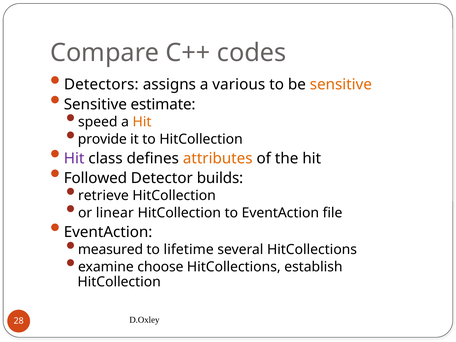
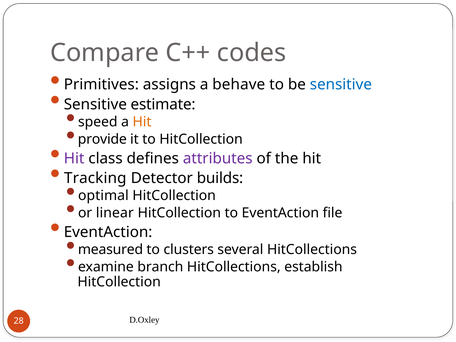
Detectors: Detectors -> Primitives
various: various -> behave
sensitive at (341, 85) colour: orange -> blue
attributes colour: orange -> purple
Followed: Followed -> Tracking
retrieve: retrieve -> optimal
lifetime: lifetime -> clusters
choose: choose -> branch
